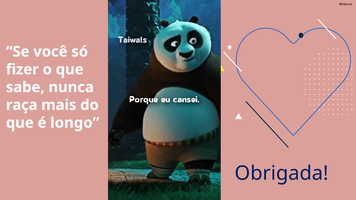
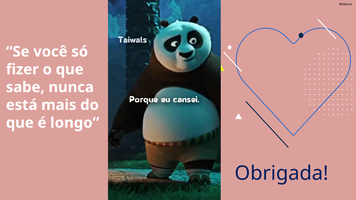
raça: raça -> está
